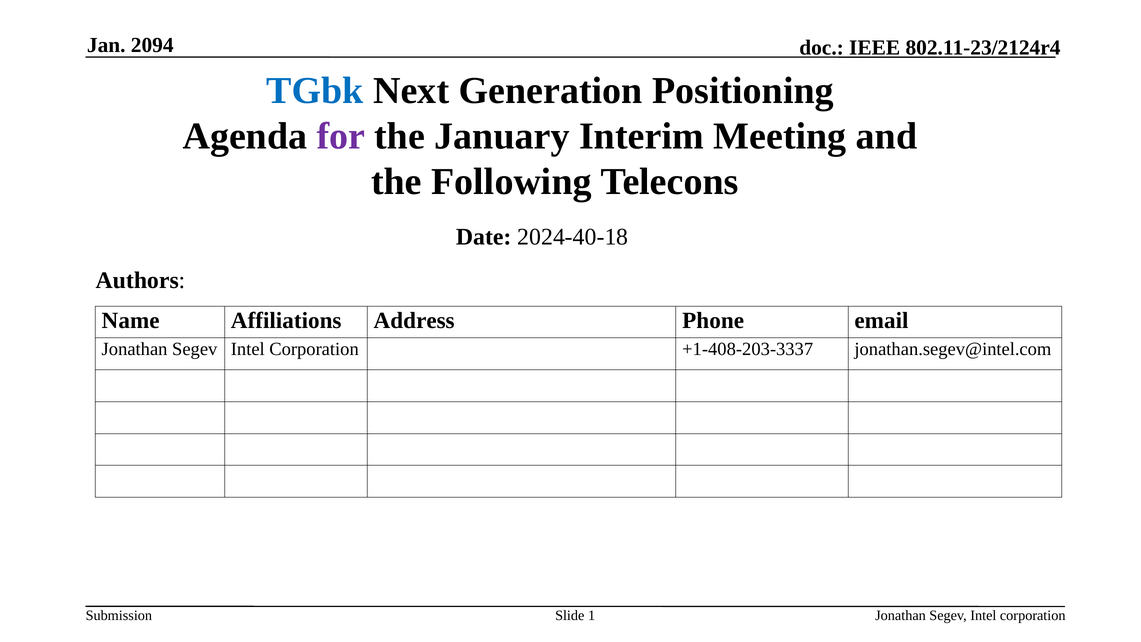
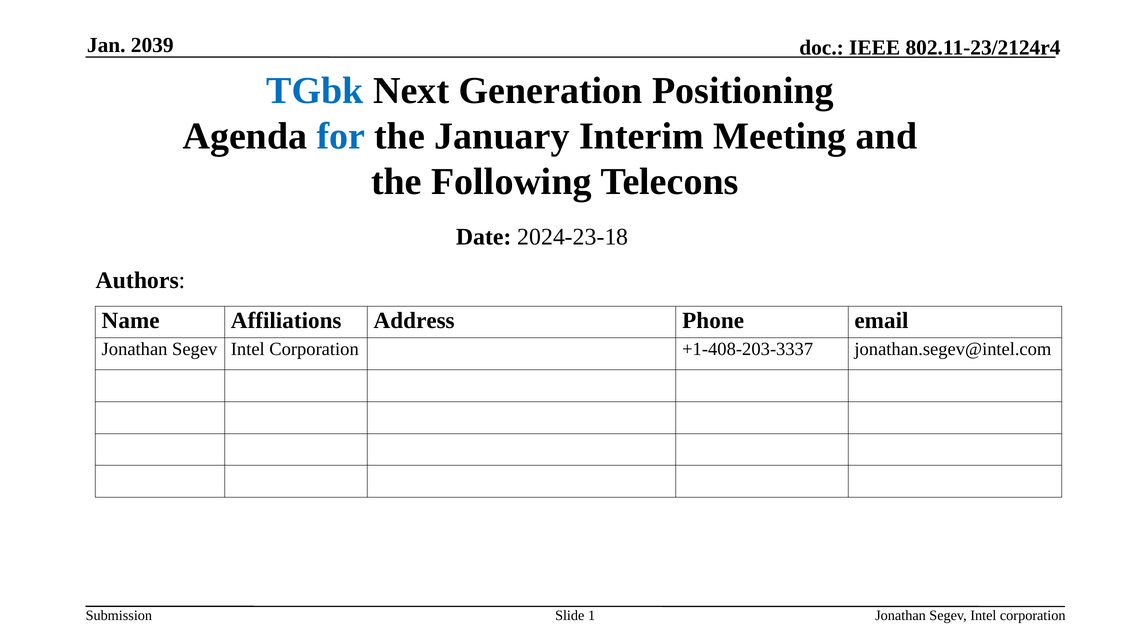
2094: 2094 -> 2039
for colour: purple -> blue
2024-40-18: 2024-40-18 -> 2024-23-18
